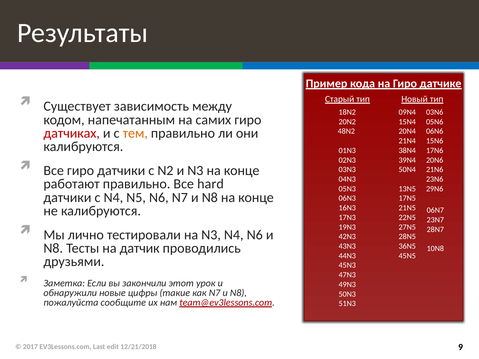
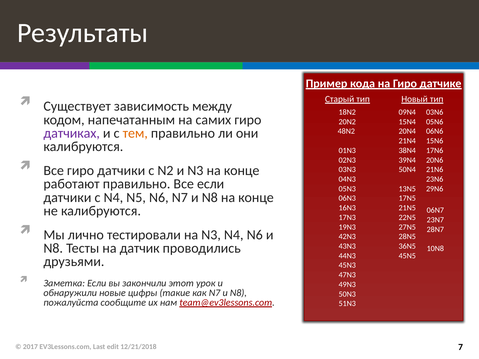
датчиках colour: red -> purple
Все hard: hard -> если
9: 9 -> 7
